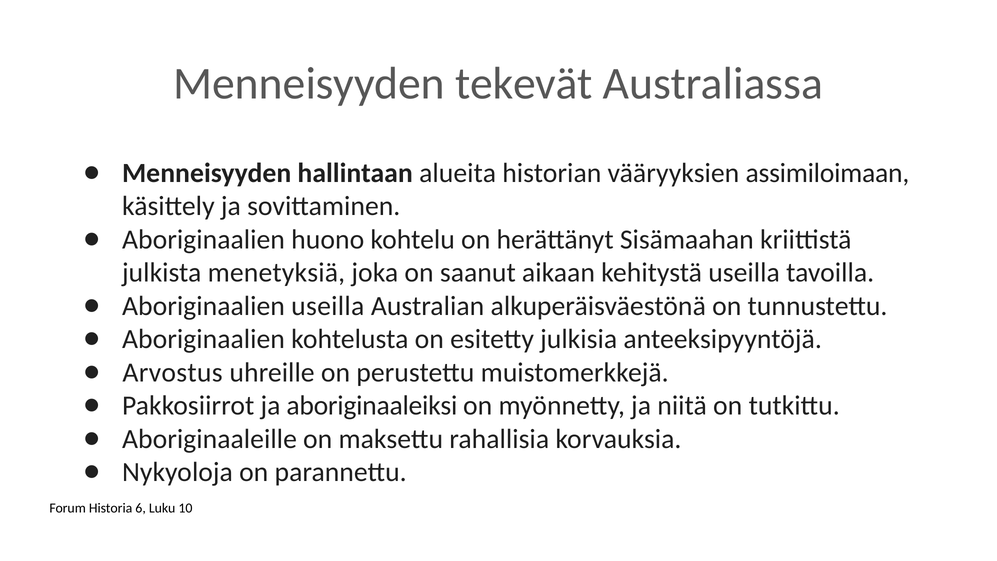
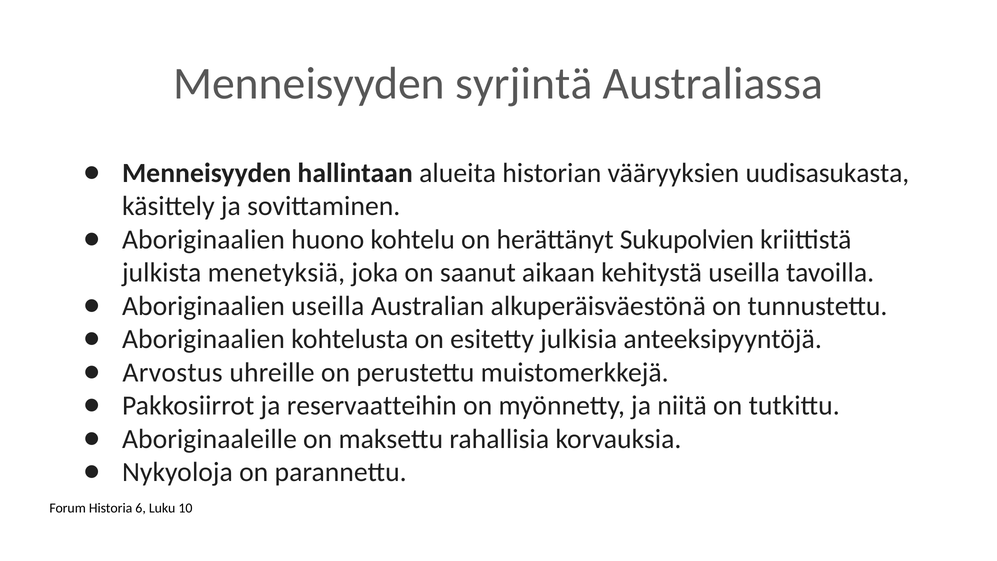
tekevät: tekevät -> syrjintä
assimiloimaan: assimiloimaan -> uudisasukasta
Sisämaahan: Sisämaahan -> Sukupolvien
aboriginaaleiksi: aboriginaaleiksi -> reservaatteihin
